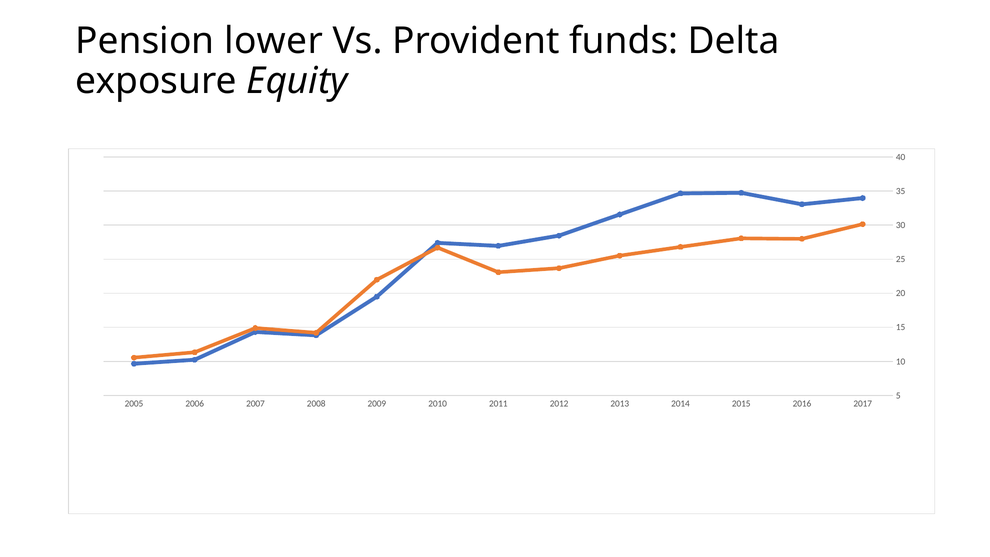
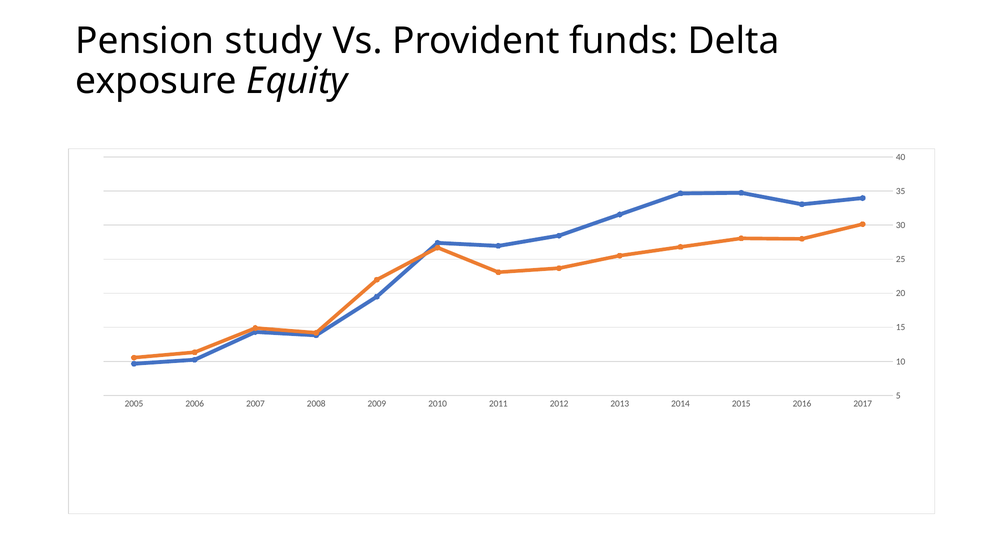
lower: lower -> study
